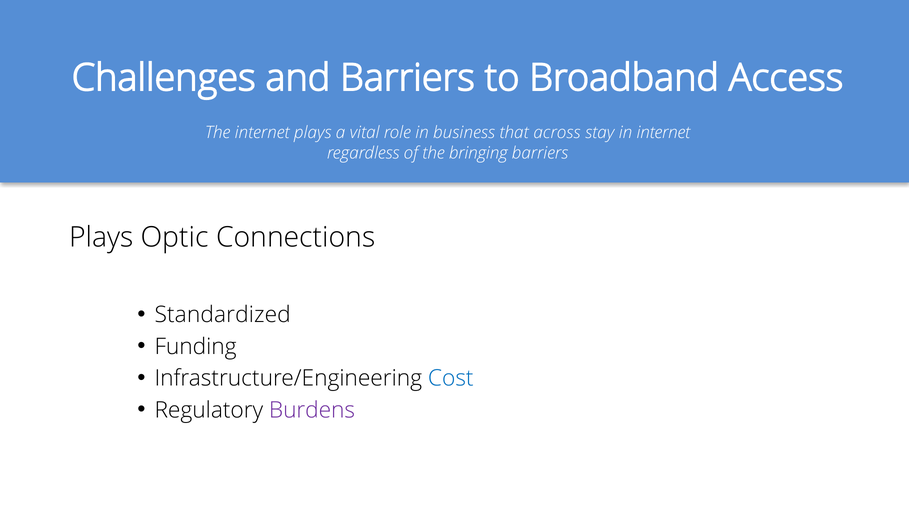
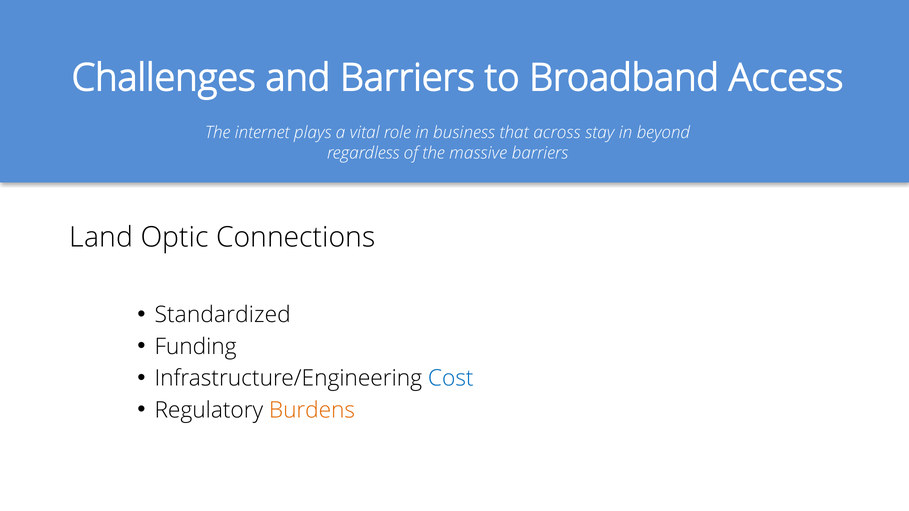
in internet: internet -> beyond
bringing: bringing -> massive
Plays at (101, 238): Plays -> Land
Burdens colour: purple -> orange
